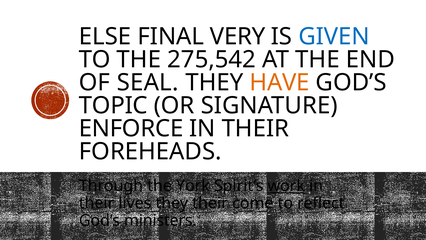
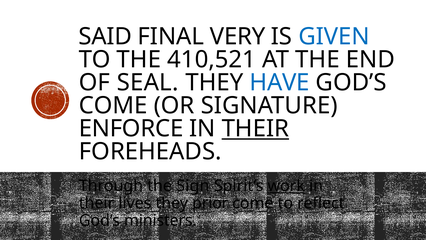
ELSE: ELSE -> SAID
275,542: 275,542 -> 410,521
HAVE colour: orange -> blue
TOPIC at (113, 105): TOPIC -> COME
THEIR at (255, 128) underline: none -> present
York: York -> Sign
they their: their -> prior
